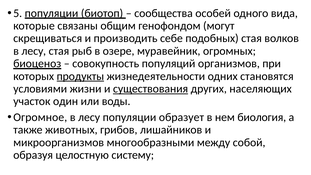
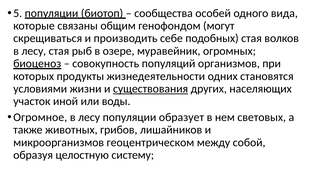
продукты underline: present -> none
один: один -> иной
биология: биология -> световых
многообразными: многообразными -> геоцентрическом
